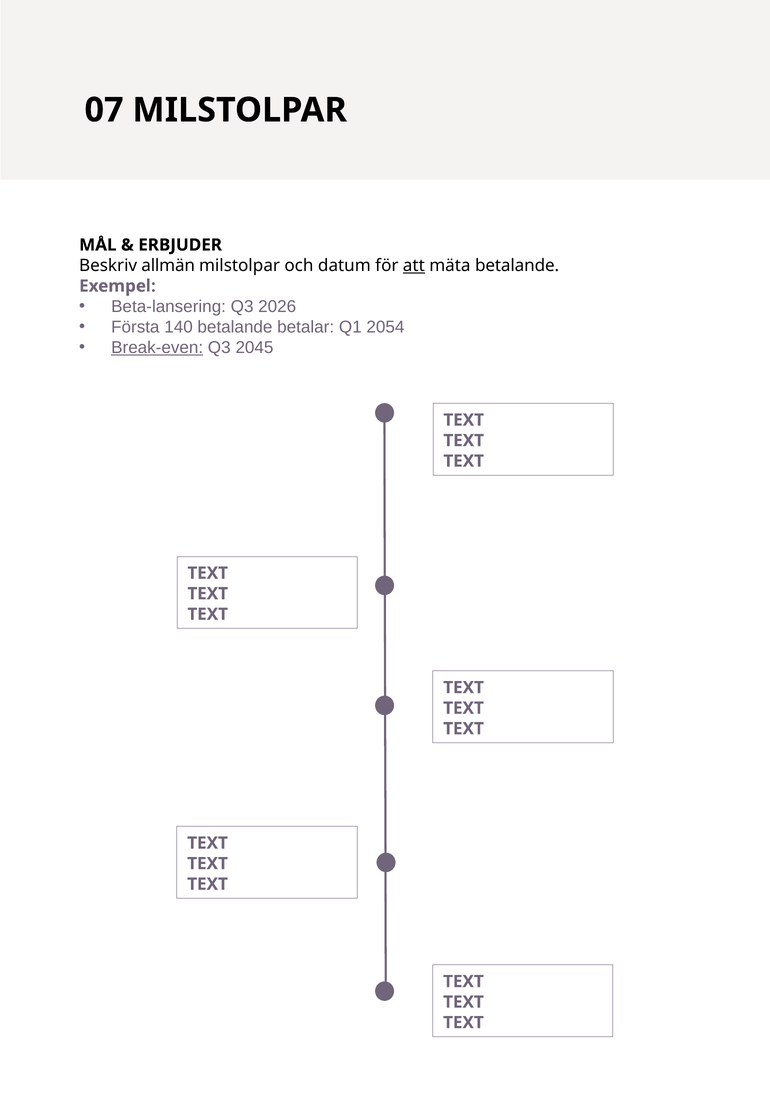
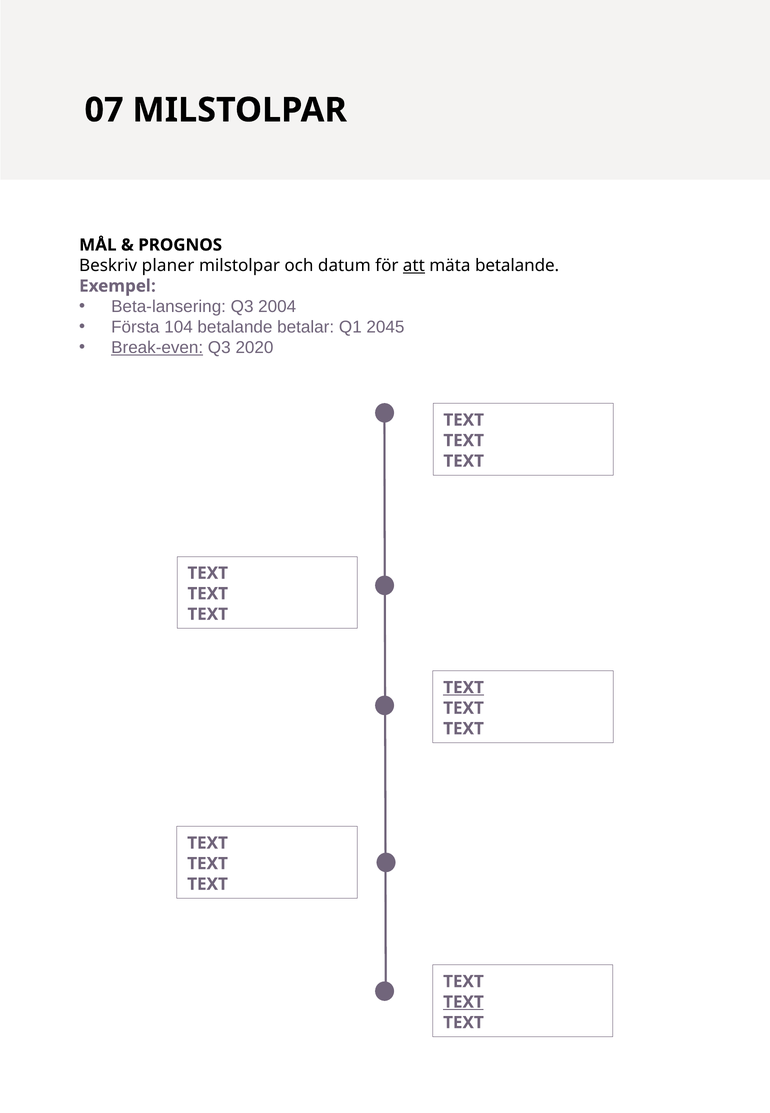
ERBJUDER: ERBJUDER -> PROGNOS
allmän: allmän -> planer
2026: 2026 -> 2004
140: 140 -> 104
2054: 2054 -> 2045
2045: 2045 -> 2020
TEXT at (464, 687) underline: none -> present
TEXT at (463, 1001) underline: none -> present
